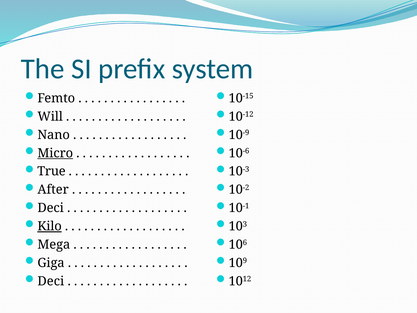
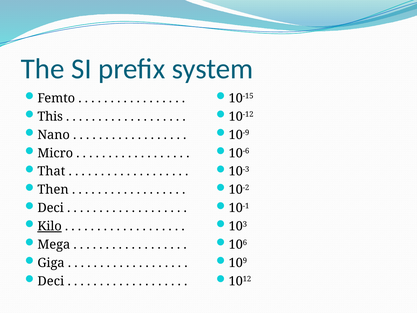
Will: Will -> This
Micro underline: present -> none
True: True -> That
After: After -> Then
